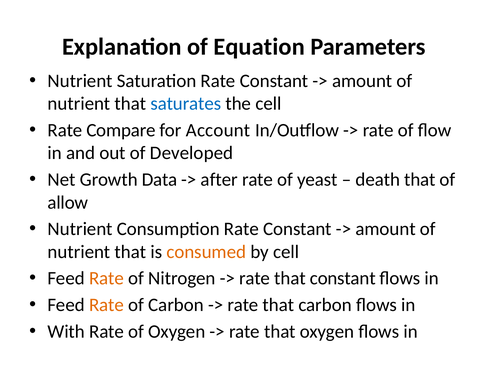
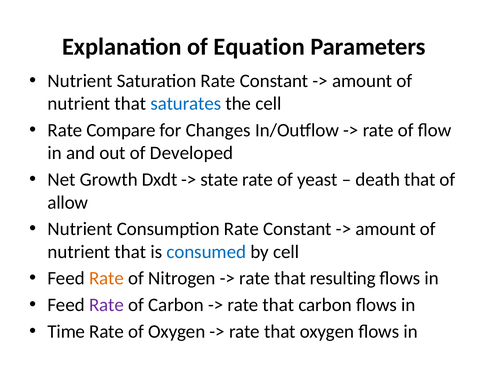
Account: Account -> Changes
Data: Data -> Dxdt
after: after -> state
consumed colour: orange -> blue
that constant: constant -> resulting
Rate at (106, 305) colour: orange -> purple
With: With -> Time
